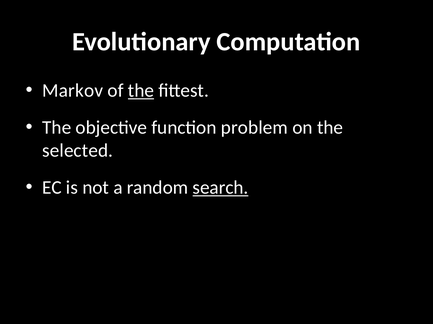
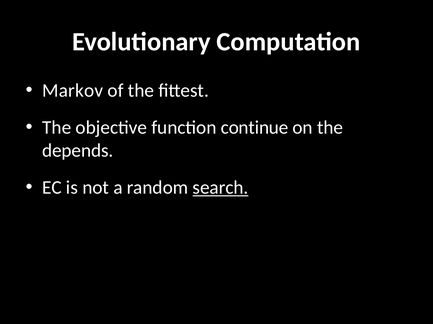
the at (141, 91) underline: present -> none
problem: problem -> continue
selected: selected -> depends
